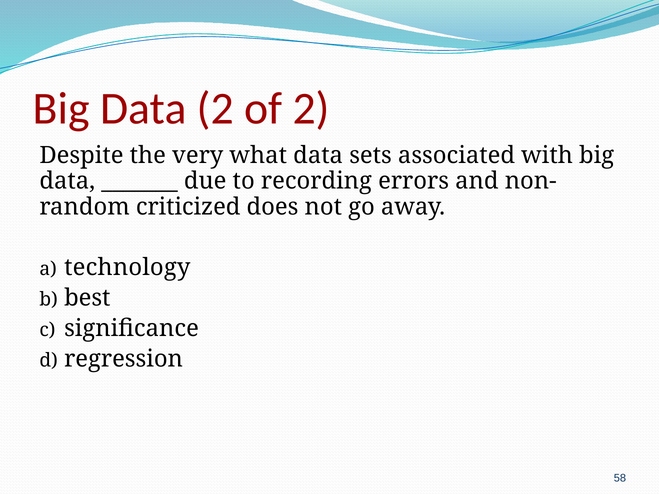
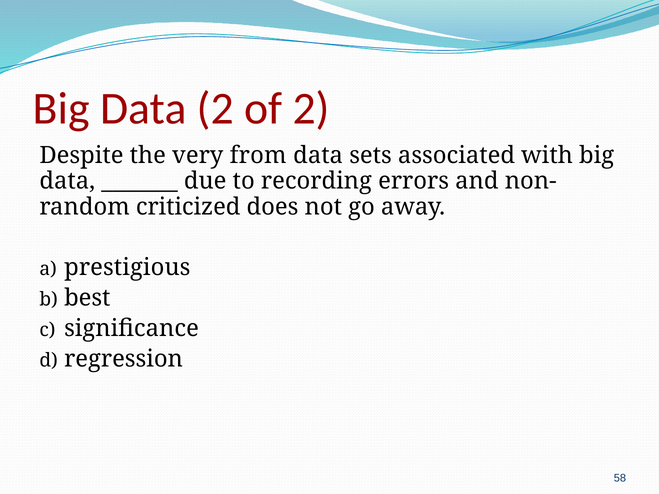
what: what -> from
technology: technology -> prestigious
